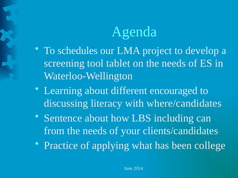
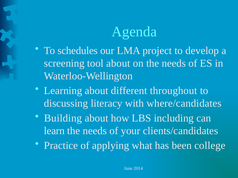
tool tablet: tablet -> about
encouraged: encouraged -> throughout
Sentence: Sentence -> Building
from: from -> learn
